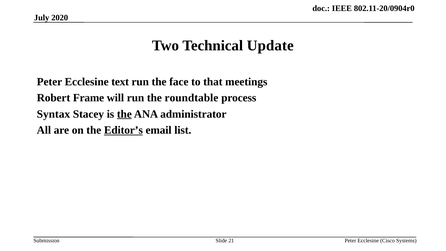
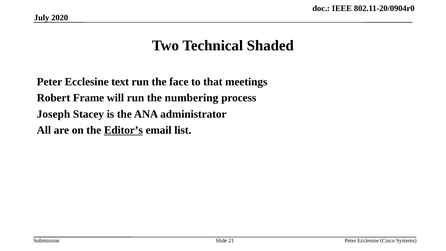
Update: Update -> Shaded
roundtable: roundtable -> numbering
Syntax: Syntax -> Joseph
the at (124, 114) underline: present -> none
